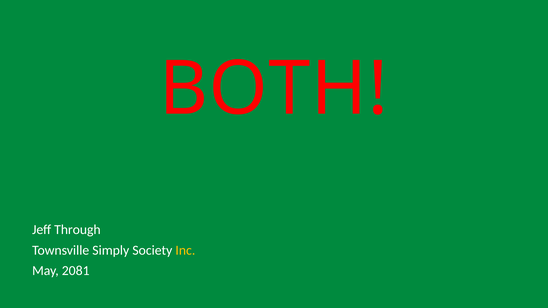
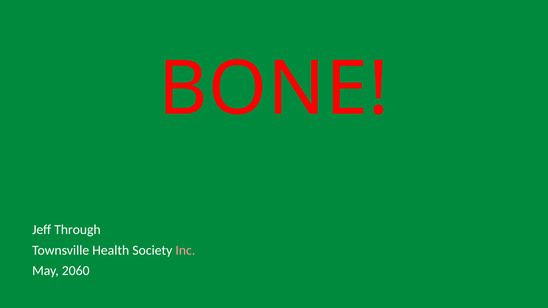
BOTH: BOTH -> BONE
Simply: Simply -> Health
Inc colour: yellow -> pink
2081: 2081 -> 2060
